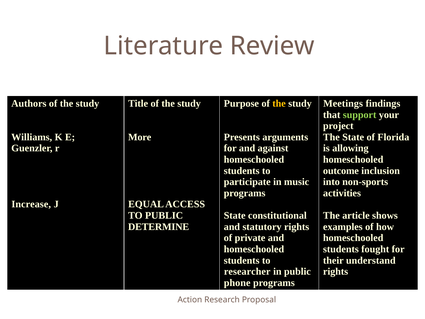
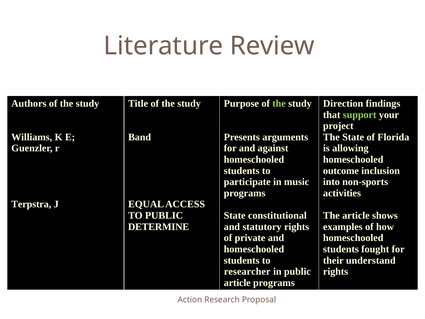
the at (279, 103) colour: yellow -> light green
Meetings: Meetings -> Direction
More: More -> Band
Increase: Increase -> Terpstra
phone at (237, 283): phone -> article
